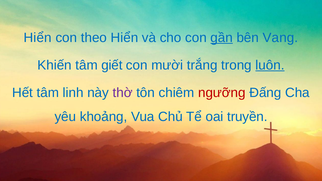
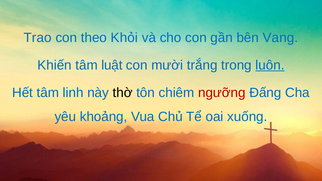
Hiển at (38, 38): Hiển -> Trao
theo Hiển: Hiển -> Khỏi
gần underline: present -> none
giết: giết -> luật
thờ colour: purple -> black
truyền: truyền -> xuống
